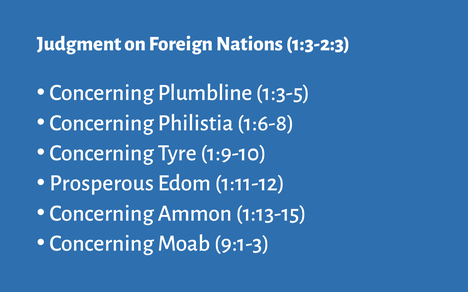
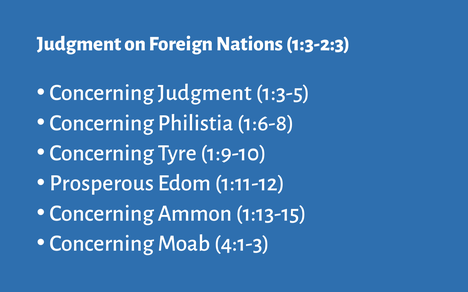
Concerning Plumbline: Plumbline -> Judgment
9:1-3: 9:1-3 -> 4:1-3
